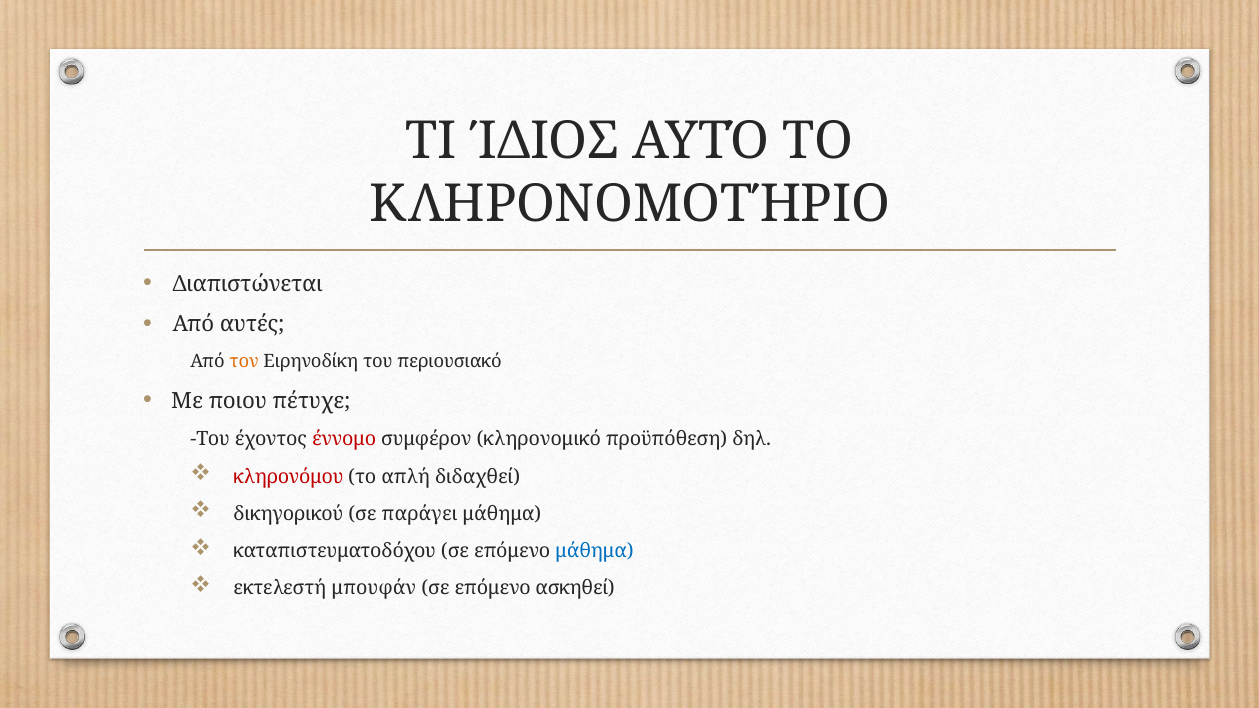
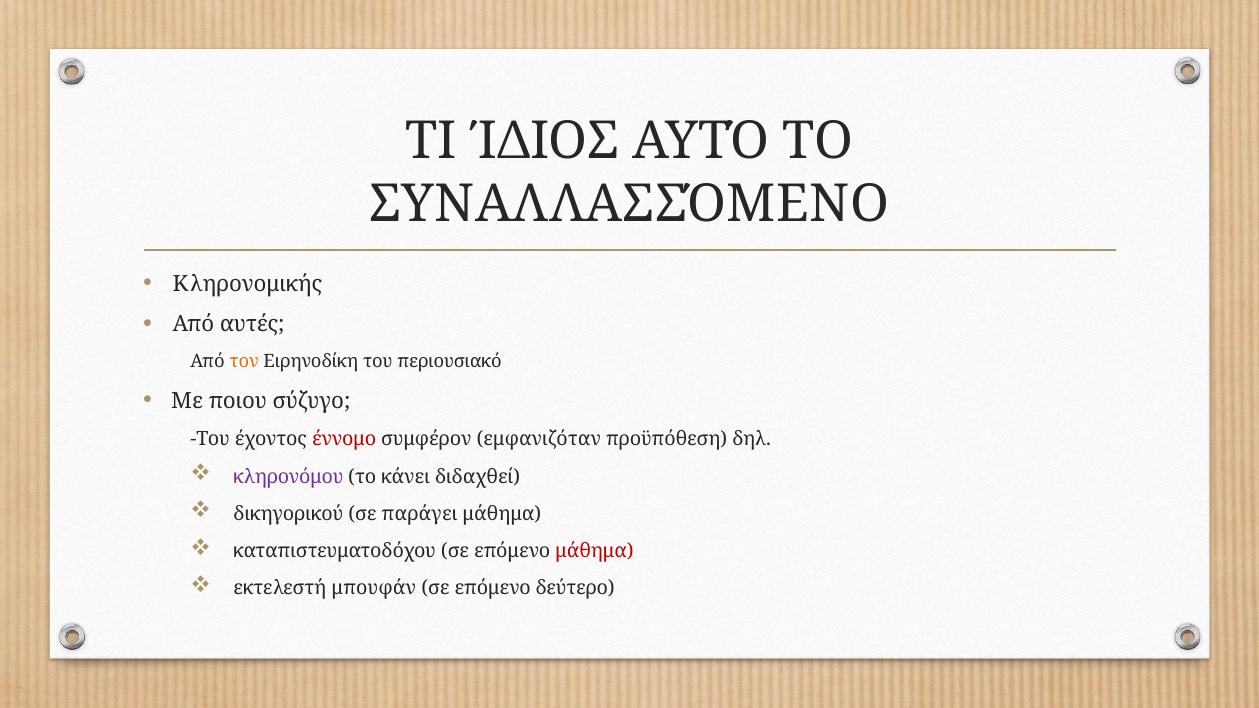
ΚΛΗΡΟΝΟΜΟΤΉΡΙΟ: ΚΛΗΡΟΝΟΜΟΤΉΡΙΟ -> ΣΥΝΑΛΛΑΣΣΌΜΕΝΟ
Διαπιστώνεται: Διαπιστώνεται -> Κληρονομικής
πέτυχε: πέτυχε -> σύζυγο
κληρονομικό: κληρονομικό -> εμφανιζόταν
κληρονόμου colour: red -> purple
απλή: απλή -> κάνει
μάθημα at (595, 551) colour: blue -> red
ασκηθεί: ασκηθεί -> δεύτερο
